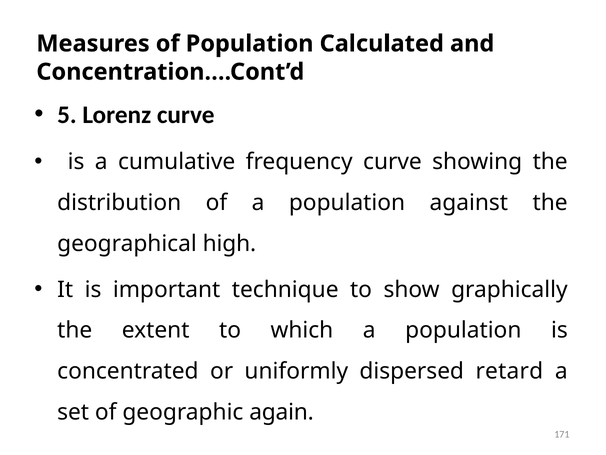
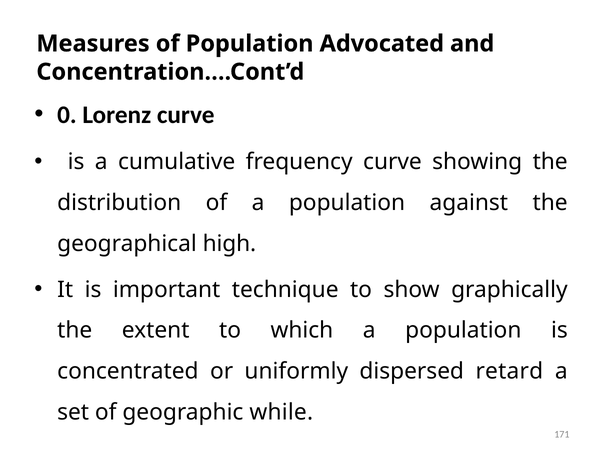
Calculated: Calculated -> Advocated
5: 5 -> 0
again: again -> while
